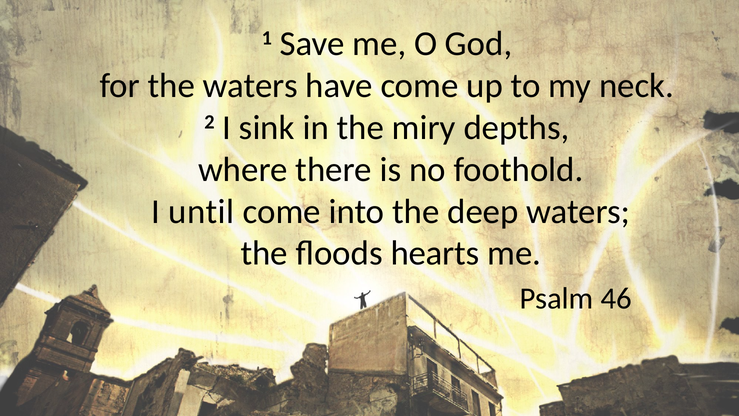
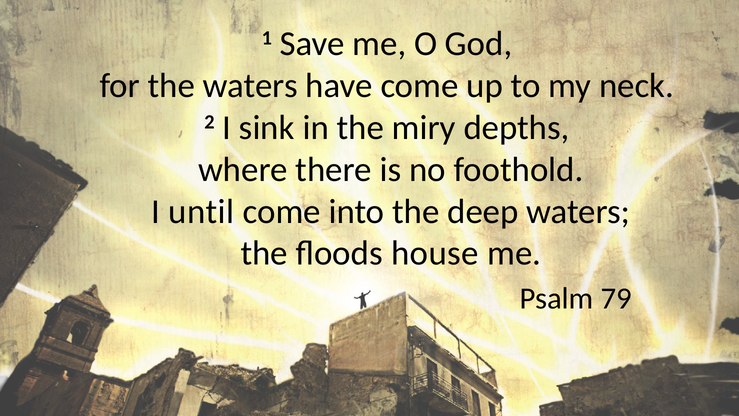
hearts: hearts -> house
46: 46 -> 79
